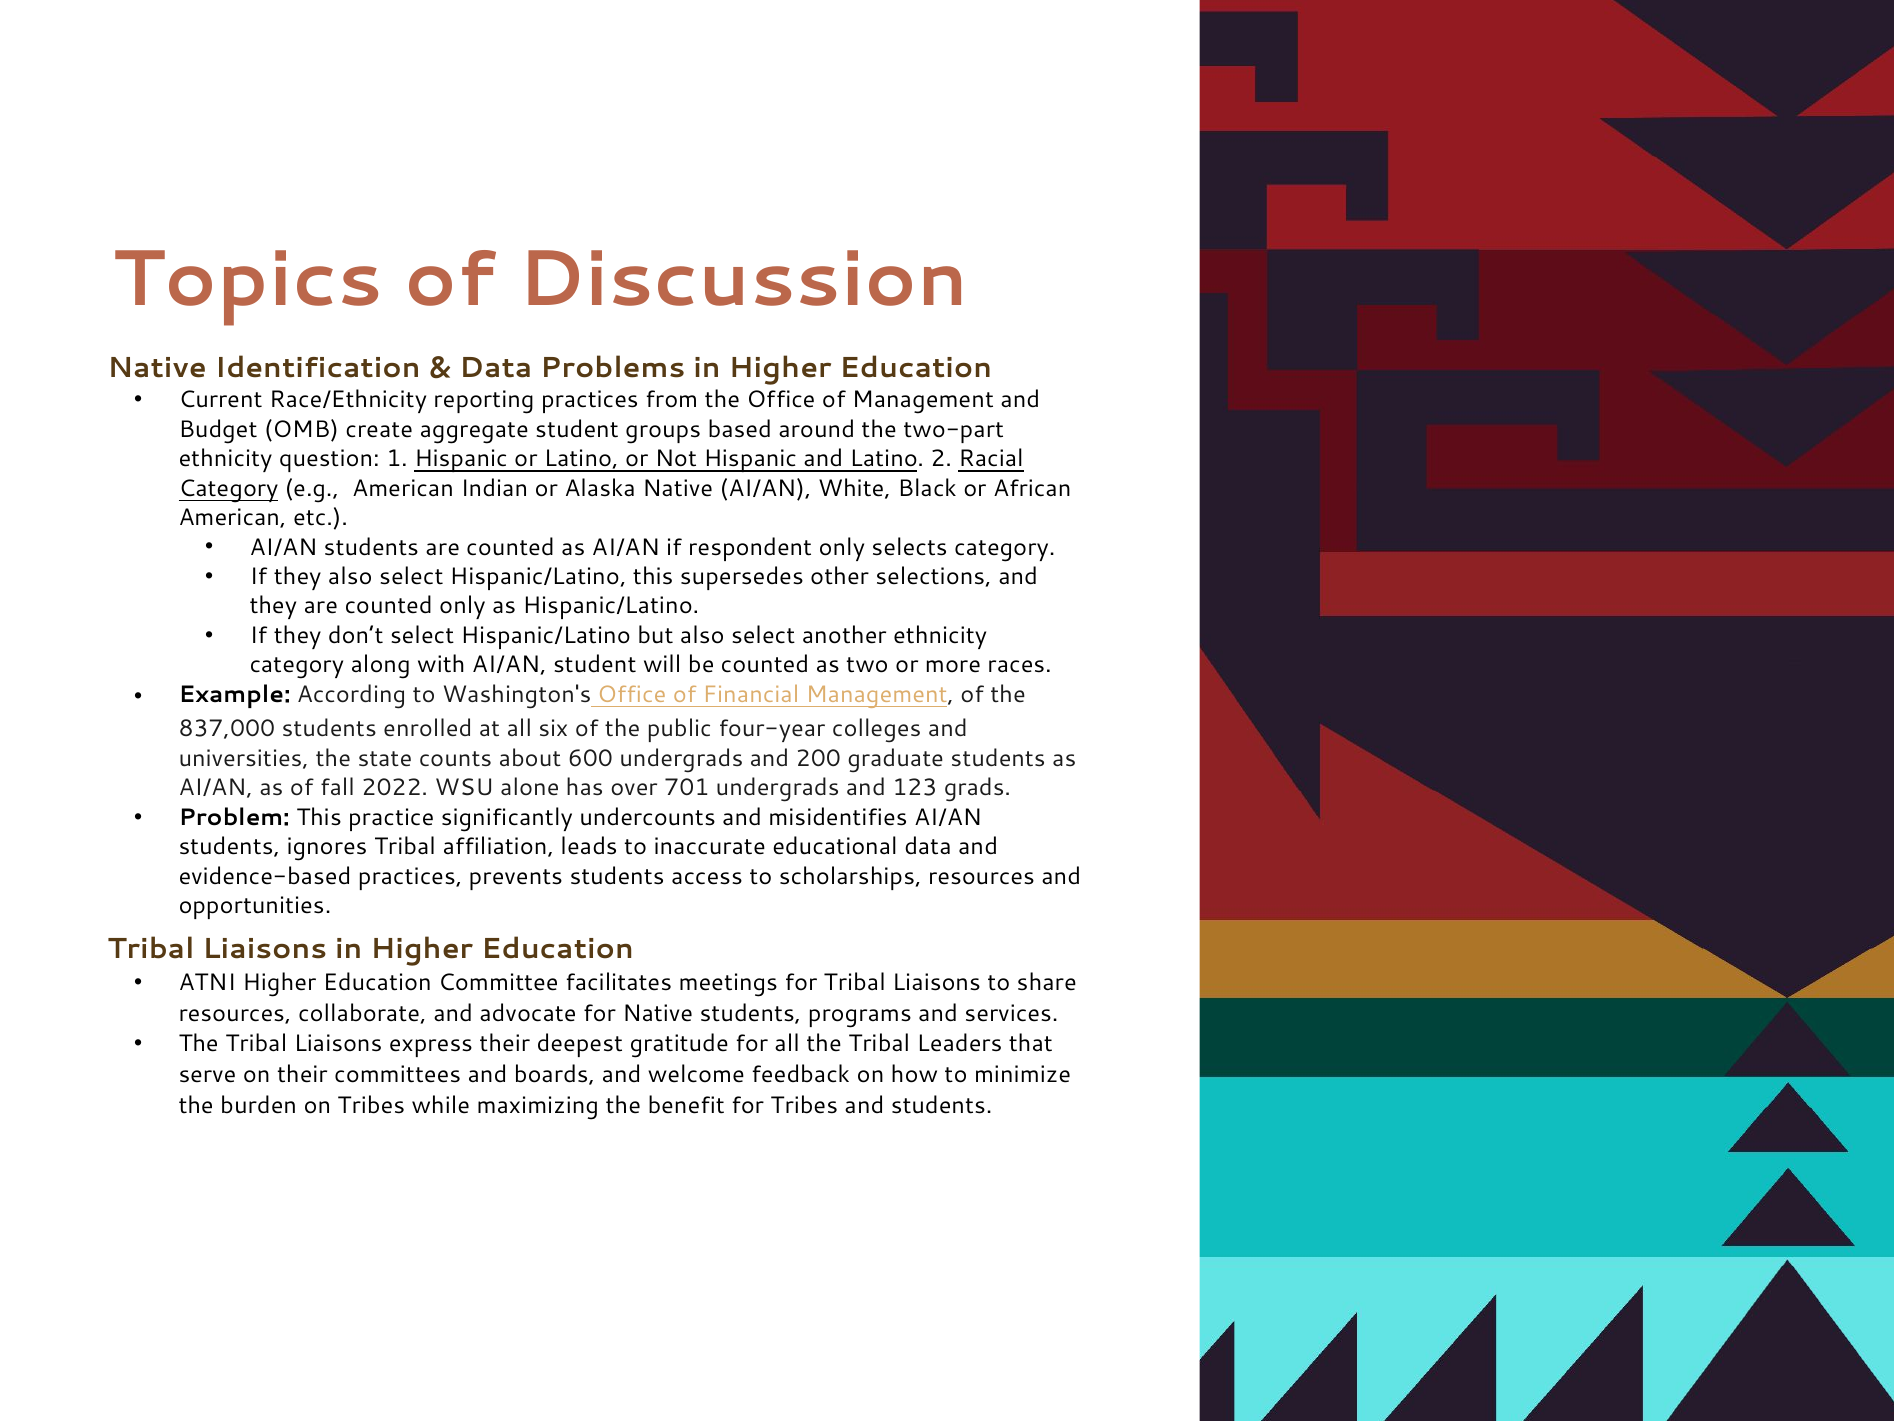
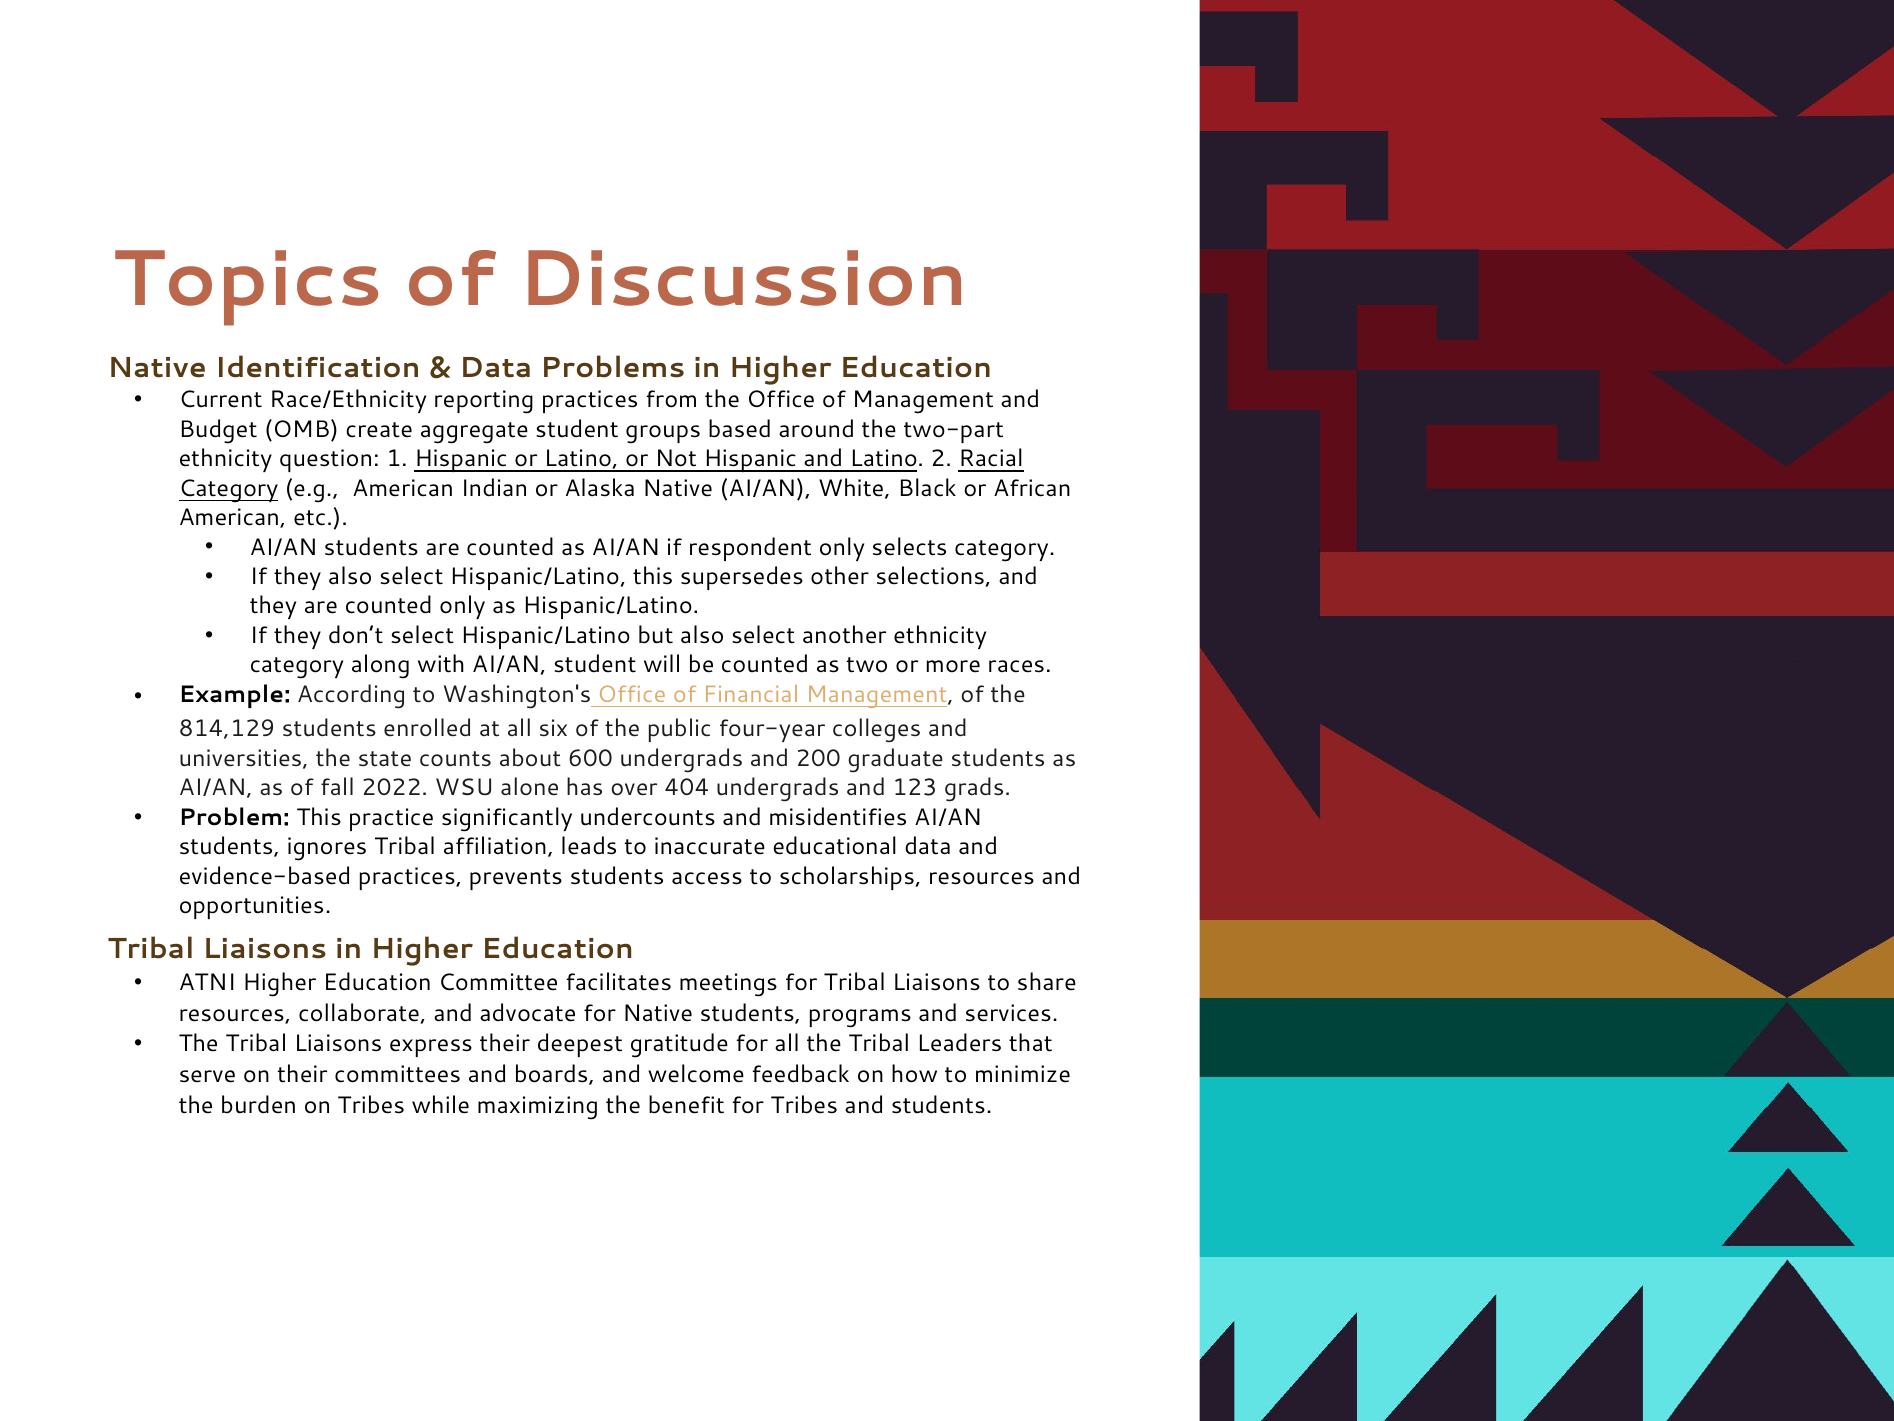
837,000: 837,000 -> 814,129
701: 701 -> 404
